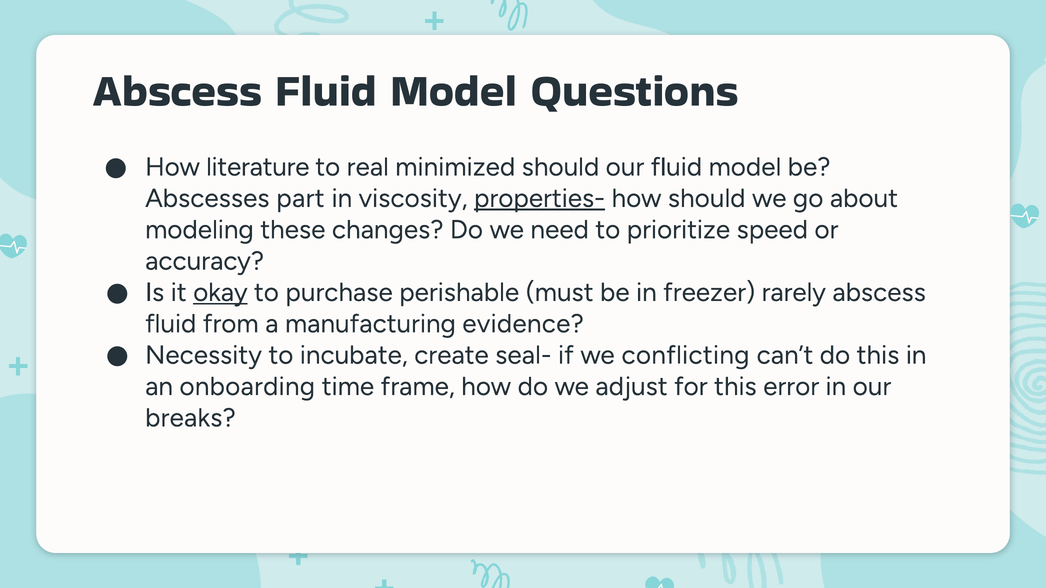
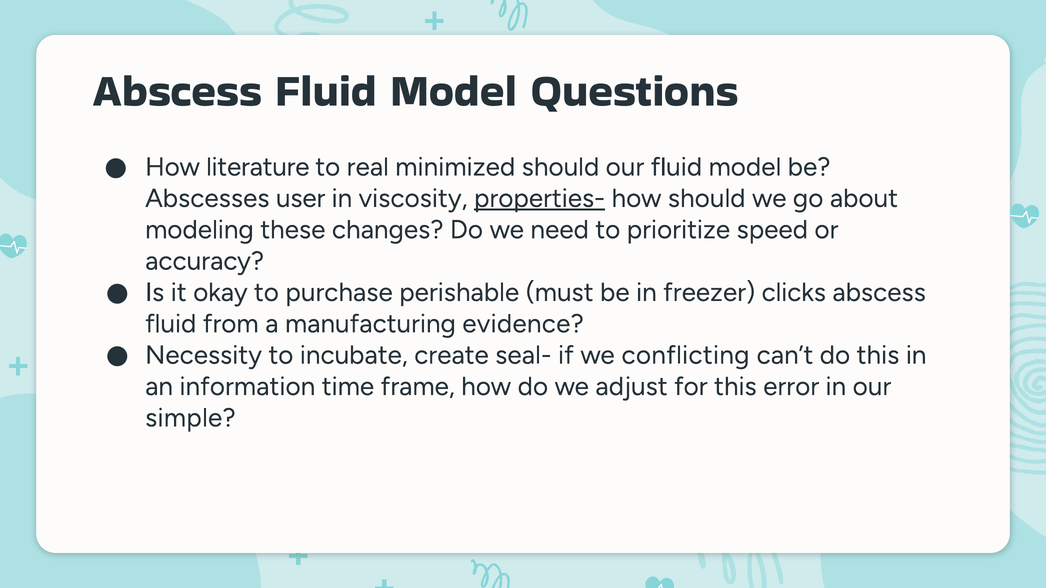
part: part -> user
okay underline: present -> none
rarely: rarely -> clicks
onboarding: onboarding -> information
breaks: breaks -> simple
